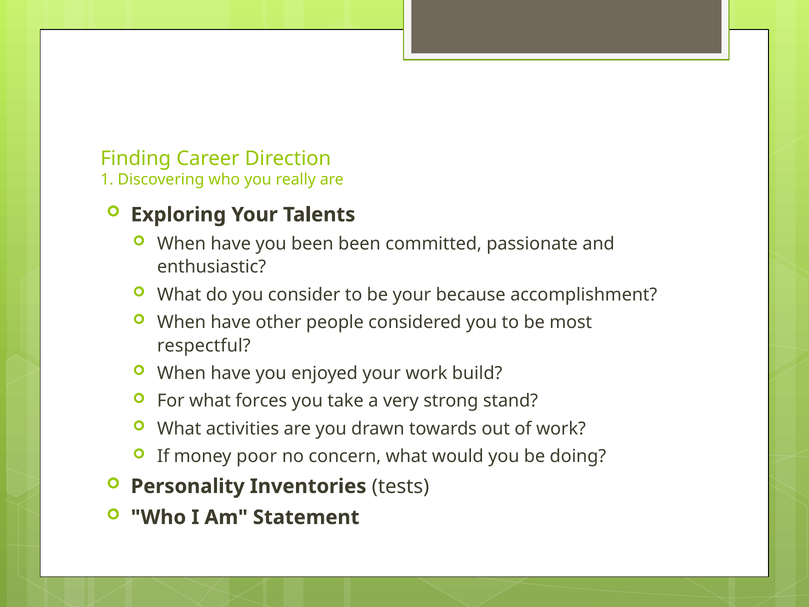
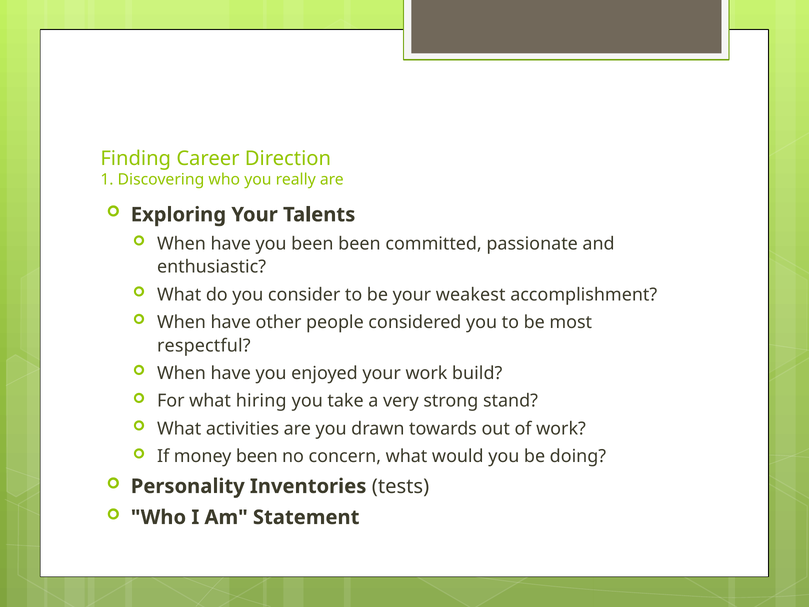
because: because -> weakest
forces: forces -> hiring
money poor: poor -> been
